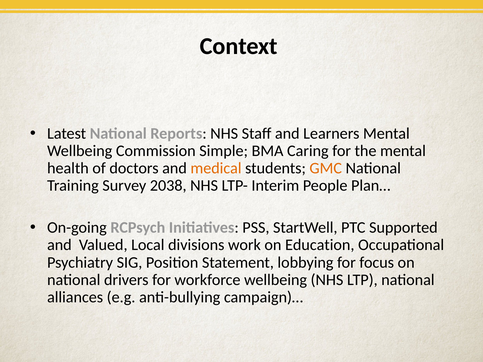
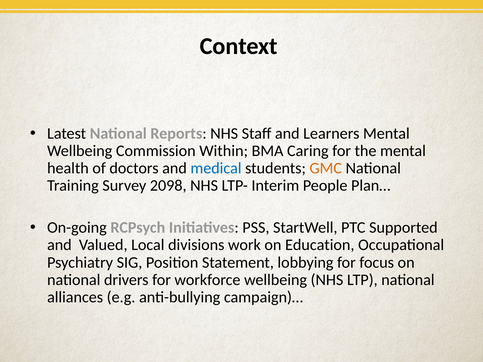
Simple: Simple -> Within
medical colour: orange -> blue
2038: 2038 -> 2098
